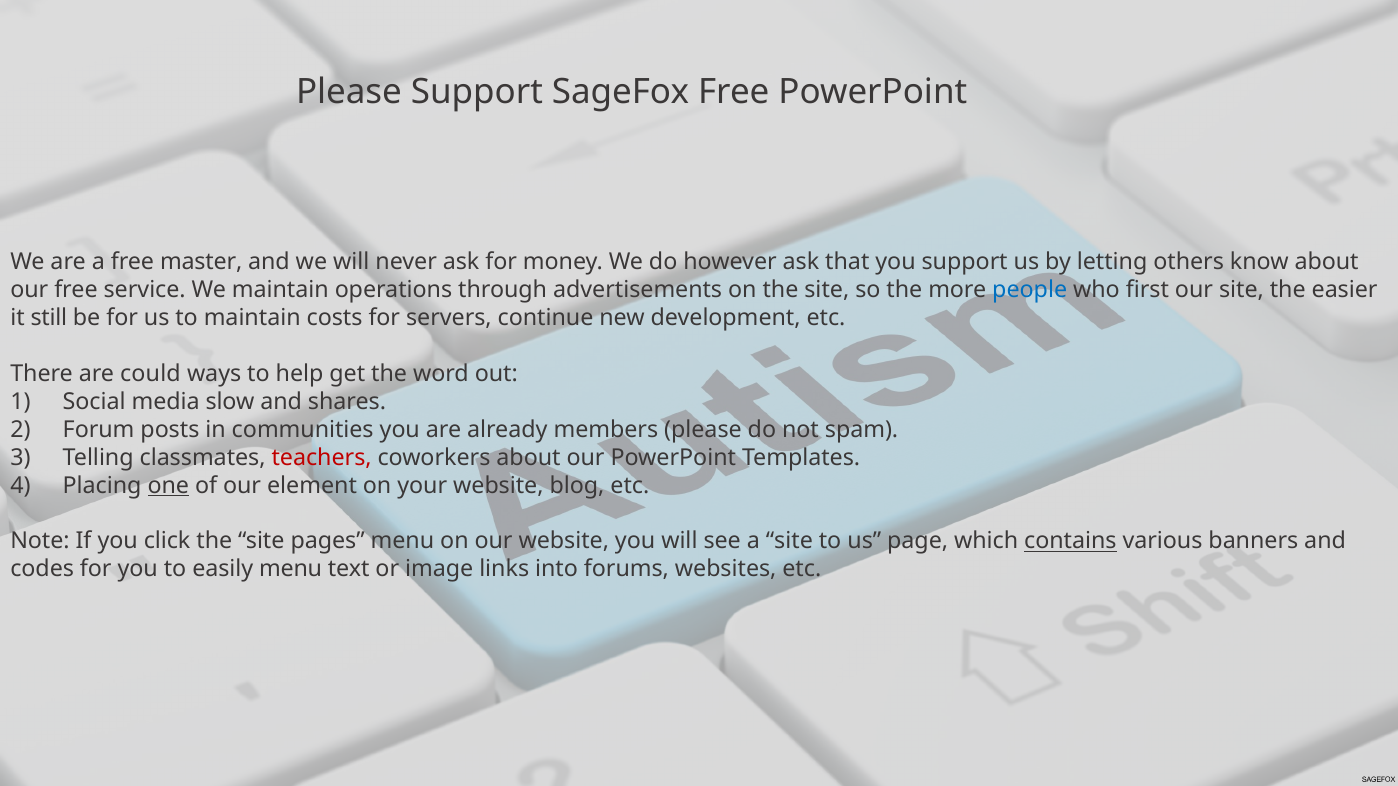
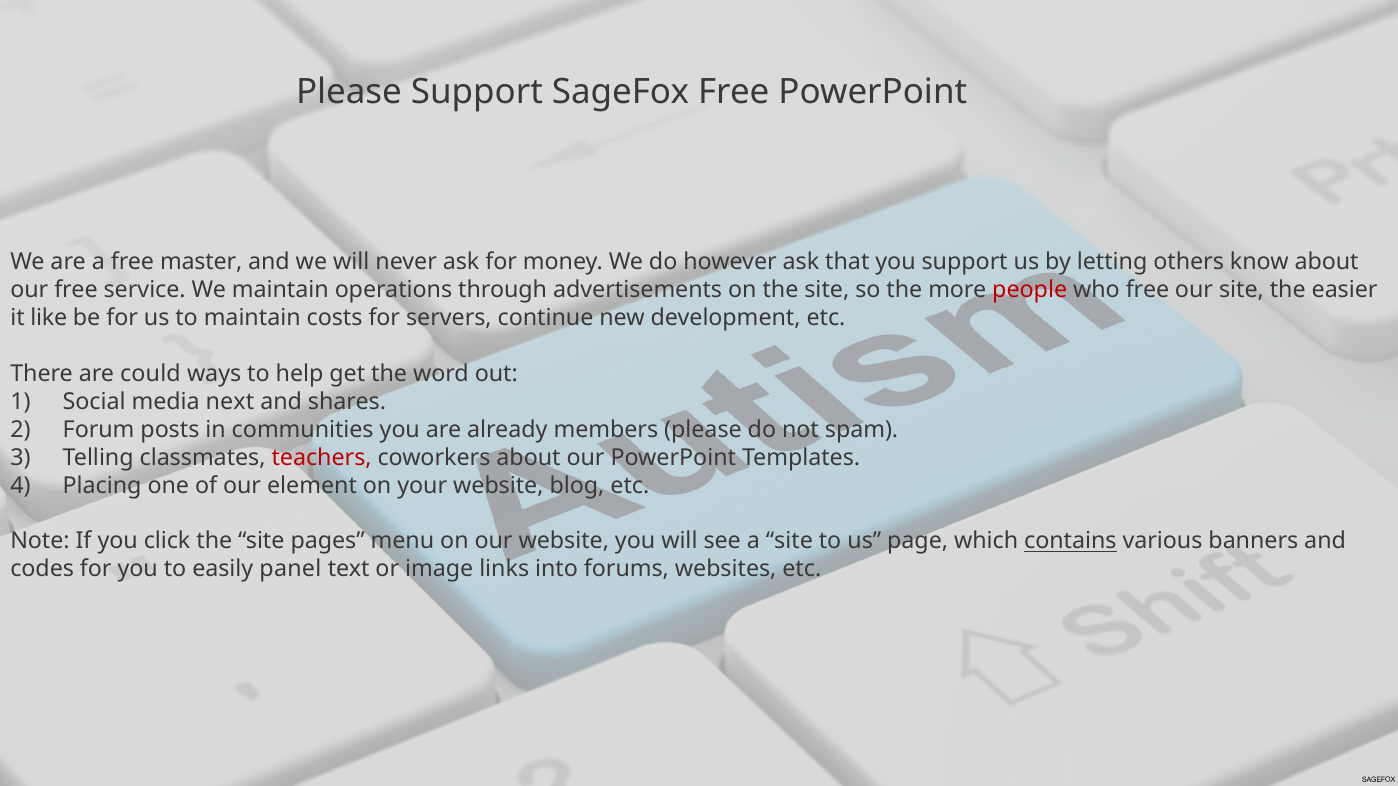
people colour: blue -> red
who first: first -> free
still: still -> like
slow: slow -> next
one underline: present -> none
easily menu: menu -> panel
